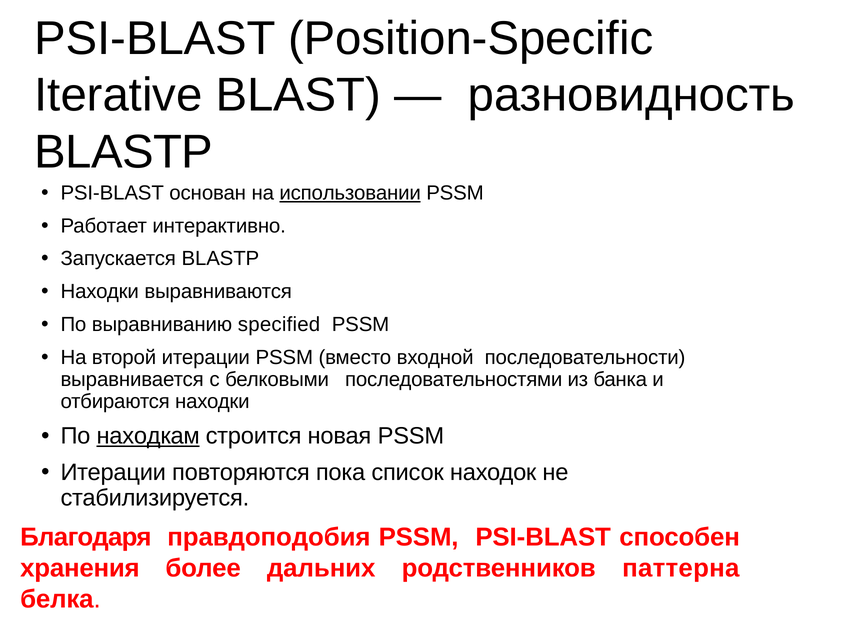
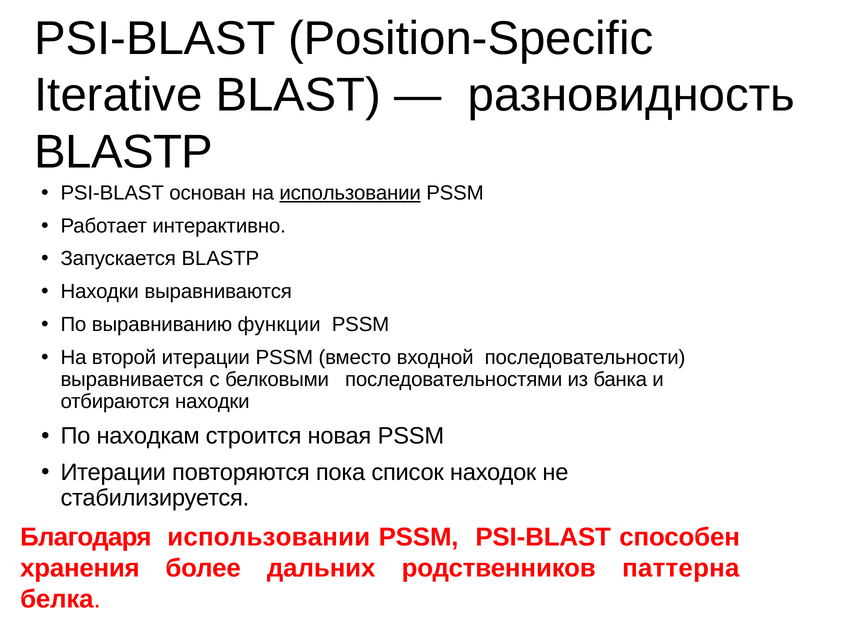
specified: specified -> функции
находкам underline: present -> none
Благодаря правдоподобия: правдоподобия -> использовании
